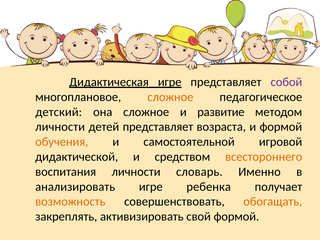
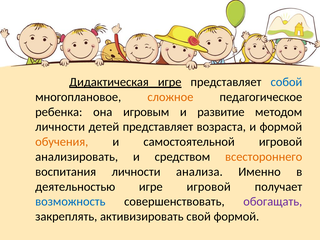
собой colour: purple -> blue
детский: детский -> ребенка
она сложное: сложное -> игровым
дидактической: дидактической -> анализировать
словарь: словарь -> анализа
анализировать: анализировать -> деятельностью
игре ребенка: ребенка -> игровой
возможность colour: orange -> blue
обогащать colour: orange -> purple
